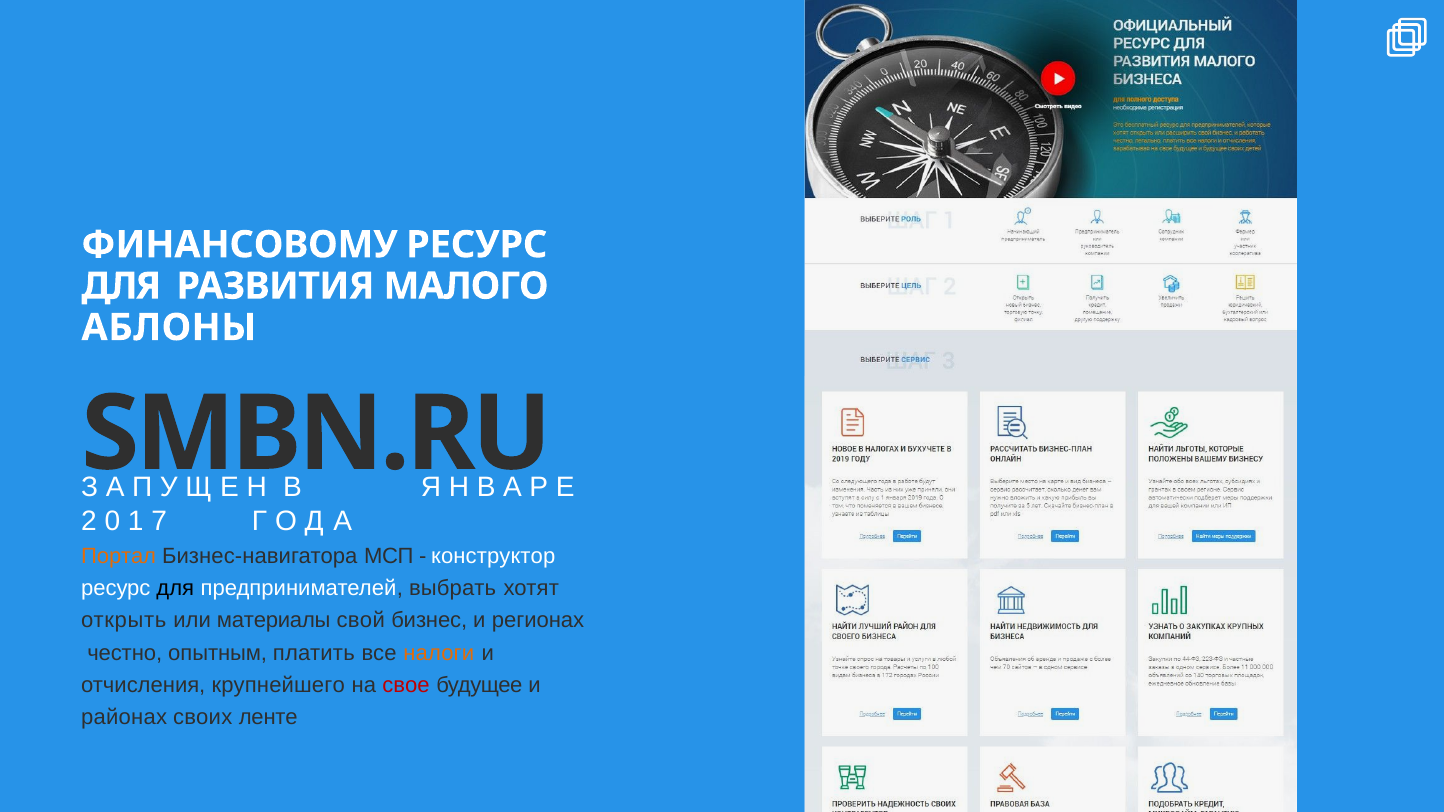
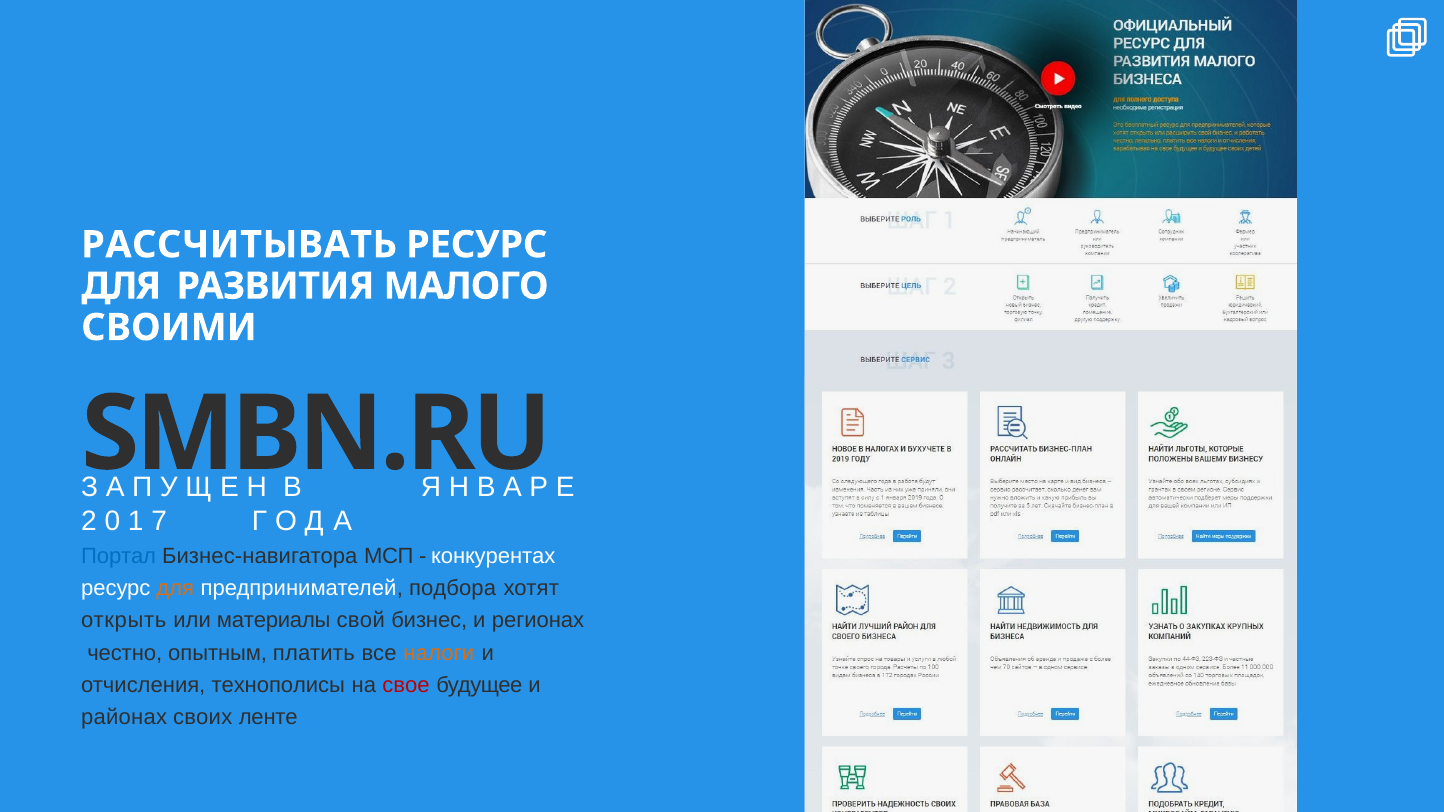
ФИНАНСОВОМУ: ФИНАНСОВОМУ -> РАССЧИТЫВАТЬ
АБЛОНЫ: АБЛОНЫ -> СВОИМИ
Портал colour: orange -> blue
конструктор: конструктор -> конкурентах
для at (175, 588) colour: black -> orange
выбрать: выбрать -> подбора
крупнейшего: крупнейшего -> технополисы
